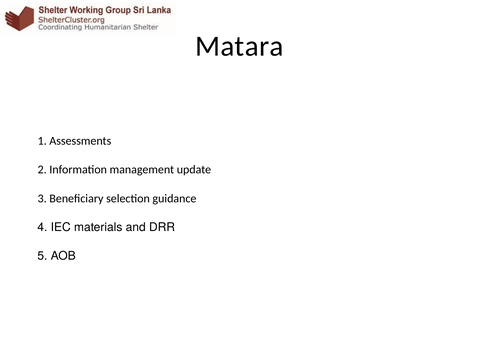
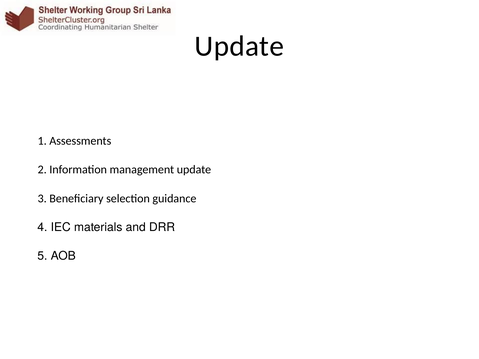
Matara at (239, 46): Matara -> Update
